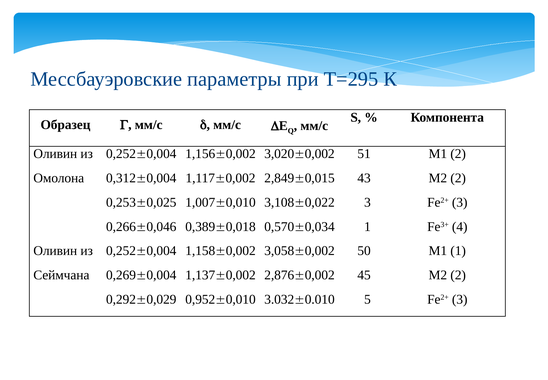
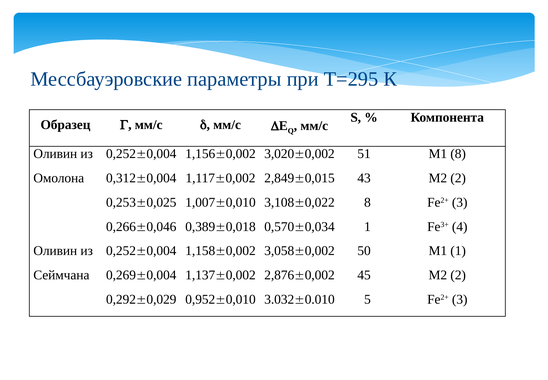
М1 2: 2 -> 8
3,1080,022 3: 3 -> 8
